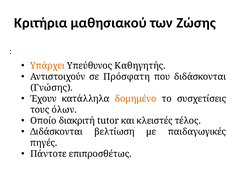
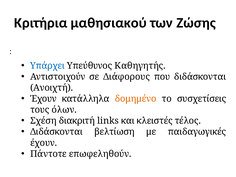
Υπάρχει colour: orange -> blue
Πρόσφατη: Πρόσφατη -> Διάφορους
Γνώσης: Γνώσης -> Ανοιχτή
Οποίο: Οποίο -> Σχέση
tutor: tutor -> links
πηγές at (44, 143): πηγές -> έχουν
επιπροσθέτως: επιπροσθέτως -> επωφεληθούν
